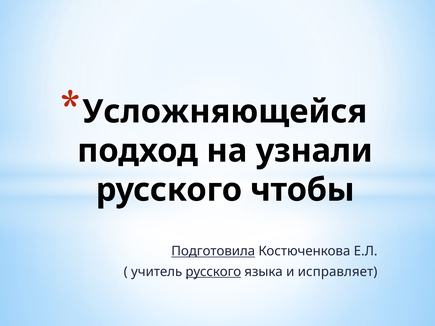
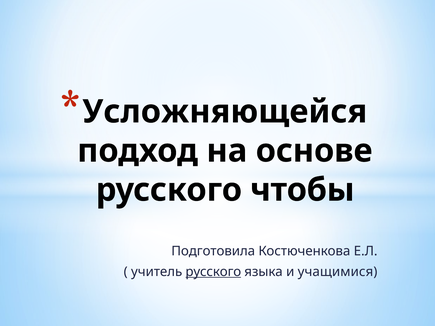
узнали: узнали -> основе
Подготовила underline: present -> none
исправляет: исправляет -> учащимися
